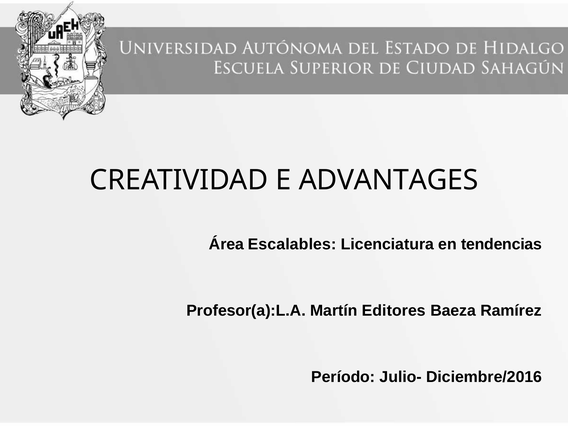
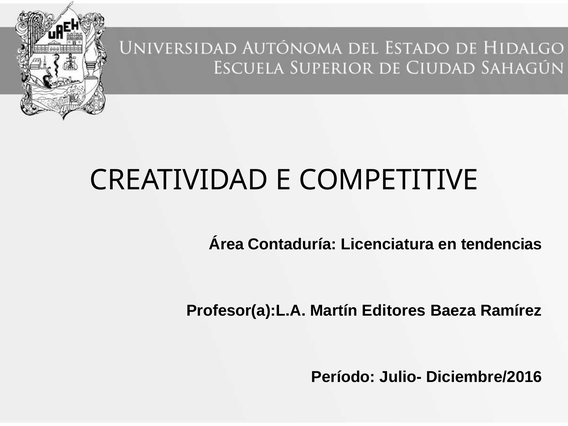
ADVANTAGES: ADVANTAGES -> COMPETITIVE
Escalables: Escalables -> Contaduría
